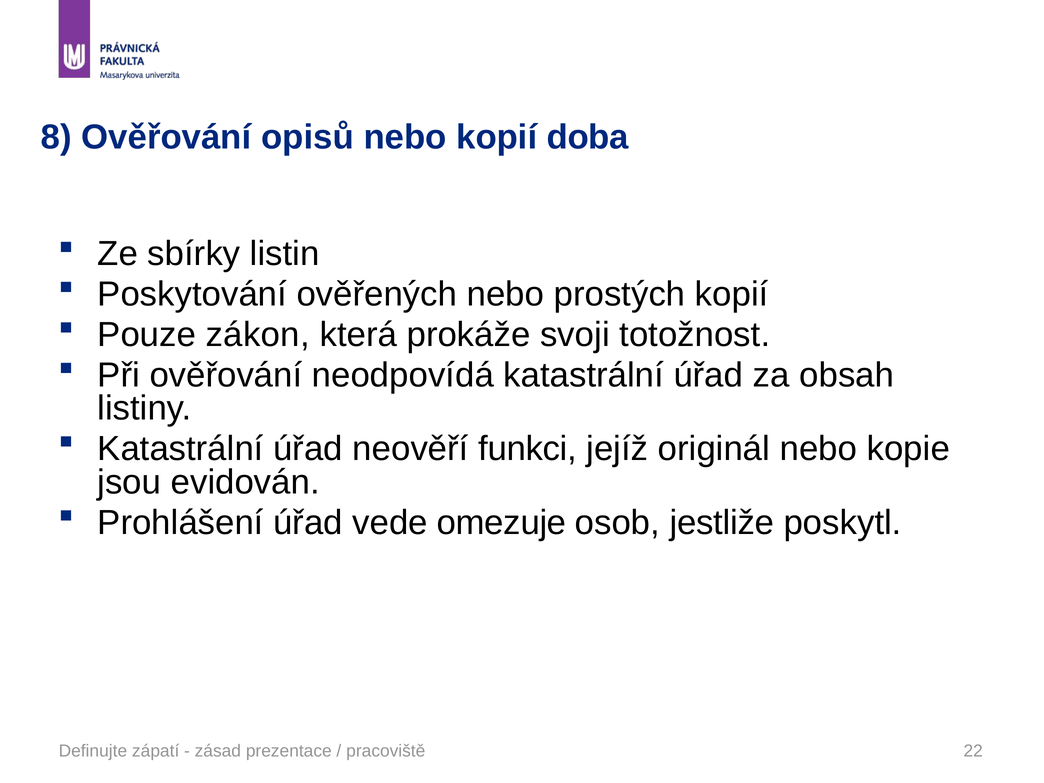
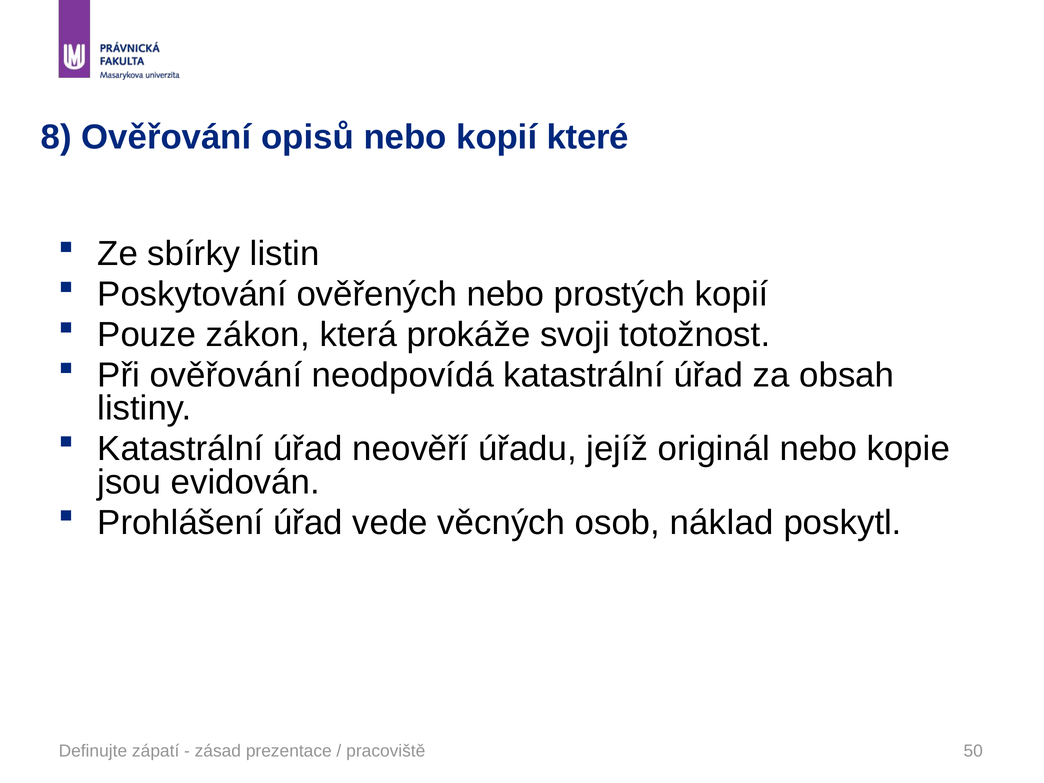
doba: doba -> které
funkci: funkci -> úřadu
omezuje: omezuje -> věcných
jestliže: jestliže -> náklad
22: 22 -> 50
